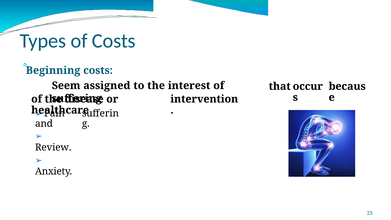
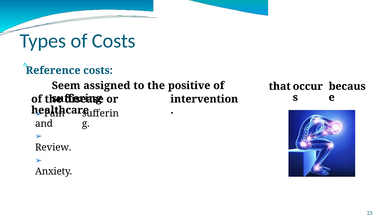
Beginning: Beginning -> Reference
interest: interest -> positive
